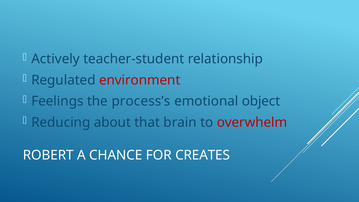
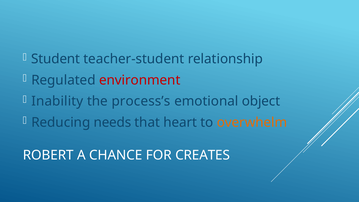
Actively: Actively -> Student
Feelings: Feelings -> Inability
about: about -> needs
brain: brain -> heart
overwhelm colour: red -> orange
